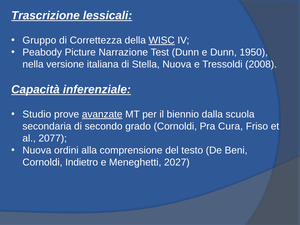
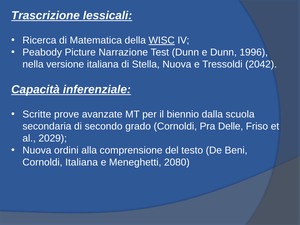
Gruppo: Gruppo -> Ricerca
Correttezza: Correttezza -> Matematica
1950: 1950 -> 1996
2008: 2008 -> 2042
Studio: Studio -> Scritte
avanzate underline: present -> none
Cura: Cura -> Delle
2077: 2077 -> 2029
Cornoldi Indietro: Indietro -> Italiana
2027: 2027 -> 2080
